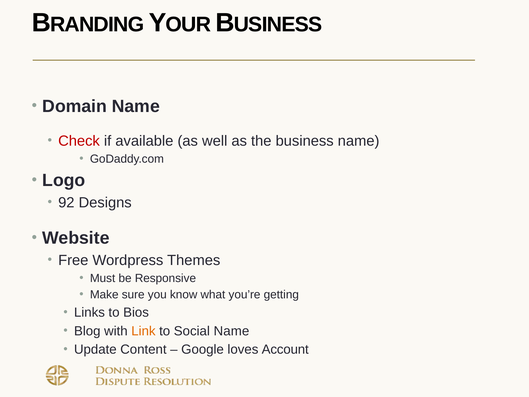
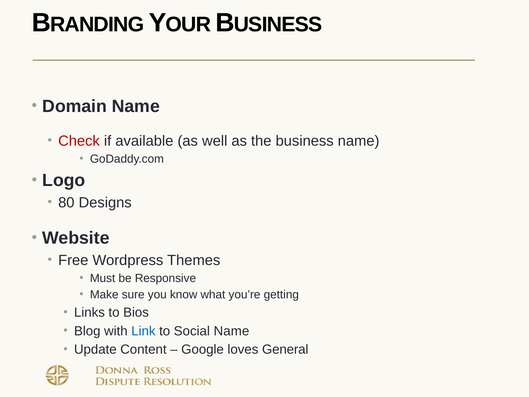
92: 92 -> 80
Link colour: orange -> blue
Account: Account -> General
